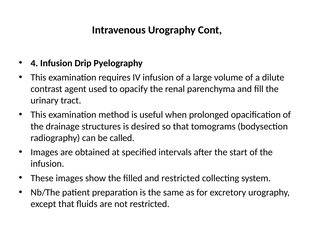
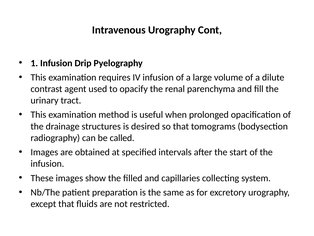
4: 4 -> 1
and restricted: restricted -> capillaries
